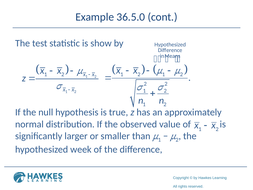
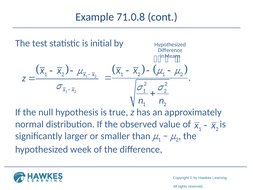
36.5.0: 36.5.0 -> 71.0.8
show: show -> initial
